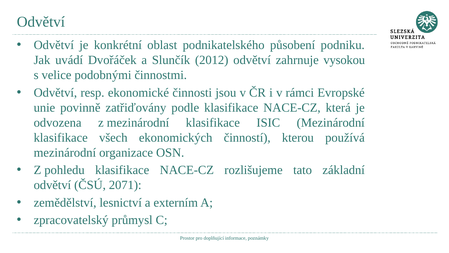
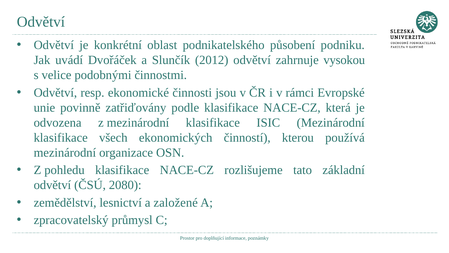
2071: 2071 -> 2080
externím: externím -> založené
